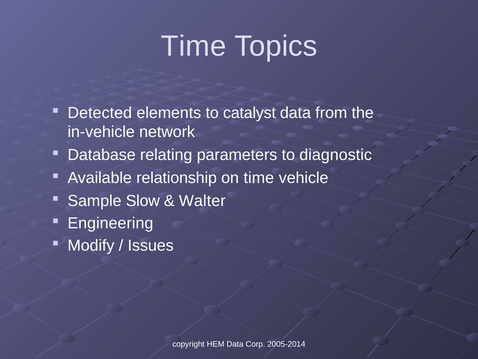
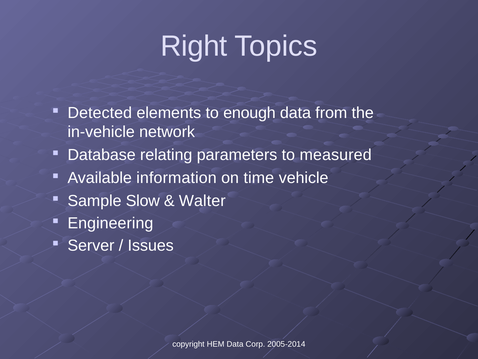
Time at (194, 46): Time -> Right
catalyst: catalyst -> enough
diagnostic: diagnostic -> measured
relationship: relationship -> information
Modify: Modify -> Server
